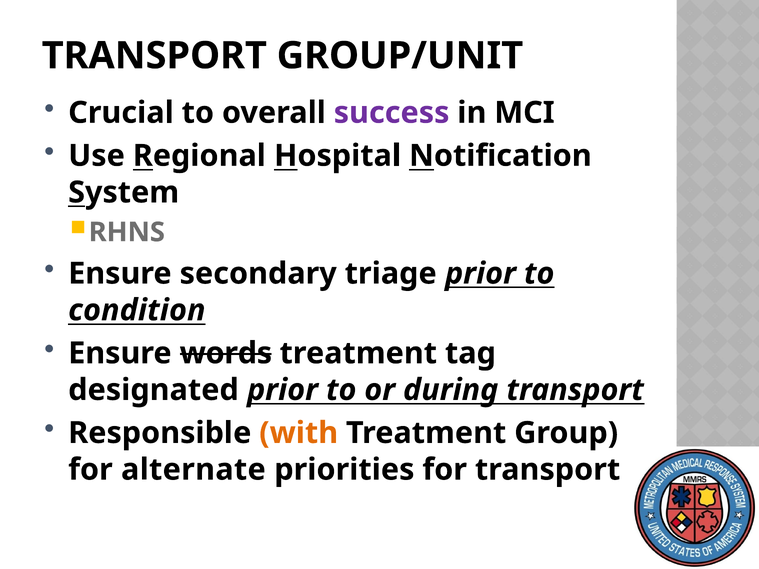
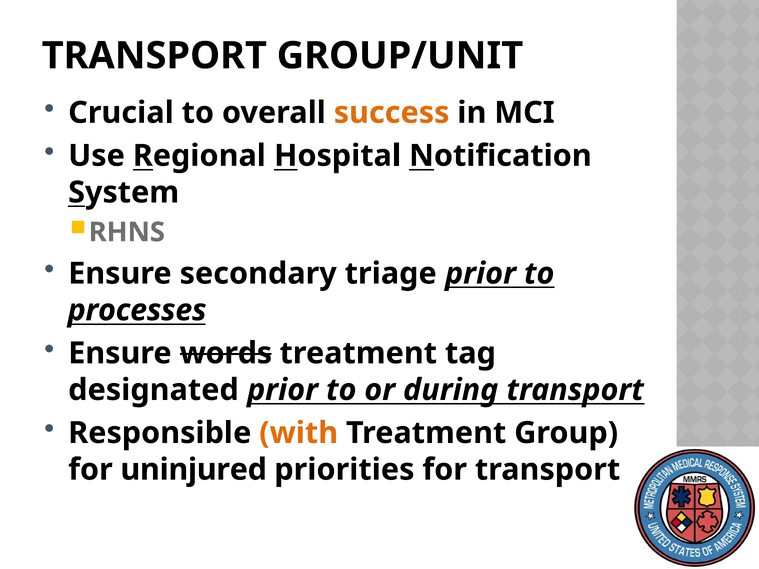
success colour: purple -> orange
condition: condition -> processes
alternate: alternate -> uninjured
